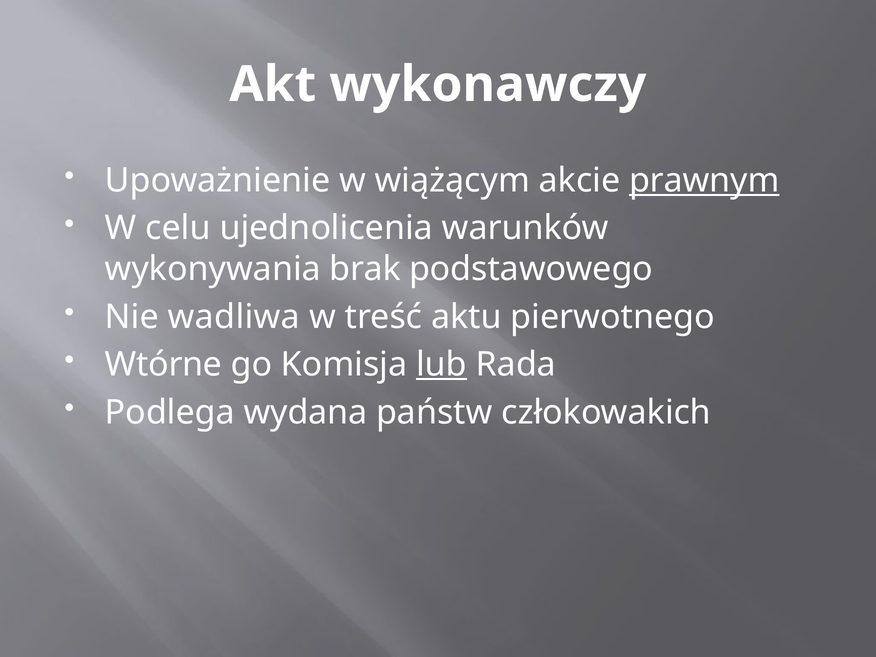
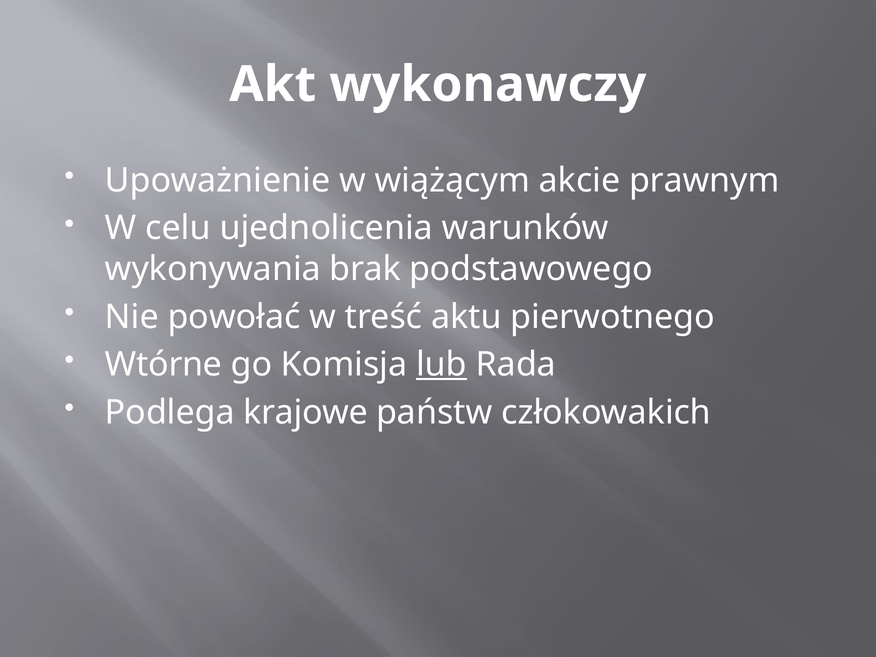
prawnym underline: present -> none
wadliwa: wadliwa -> powołać
wydana: wydana -> krajowe
